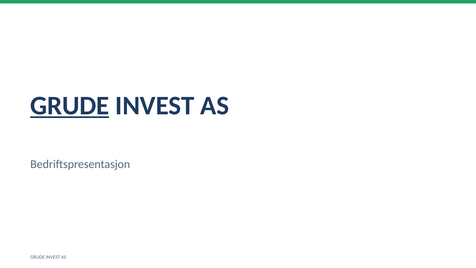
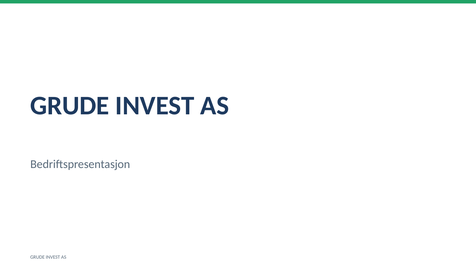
GRUDE at (70, 106) underline: present -> none
